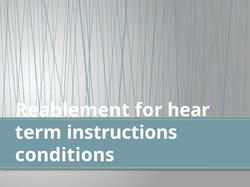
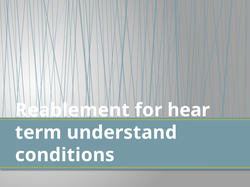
instructions: instructions -> understand
